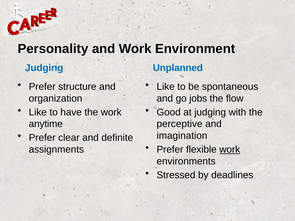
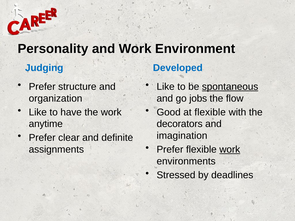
Unplanned: Unplanned -> Developed
spontaneous underline: none -> present
at judging: judging -> flexible
perceptive: perceptive -> decorators
